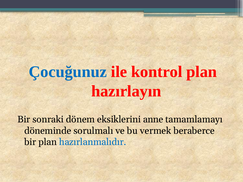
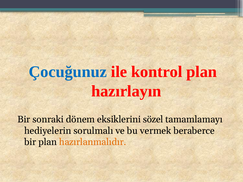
anne: anne -> sözel
döneminde: döneminde -> hediyelerin
hazırlanmalıdır colour: blue -> orange
